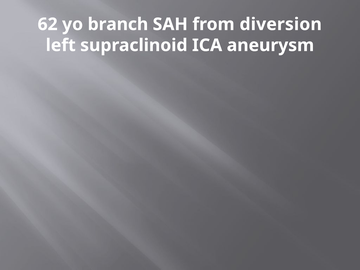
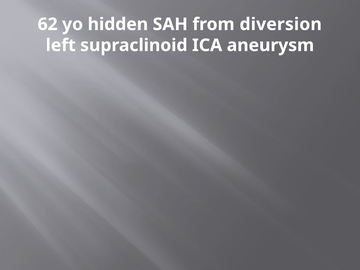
branch: branch -> hidden
